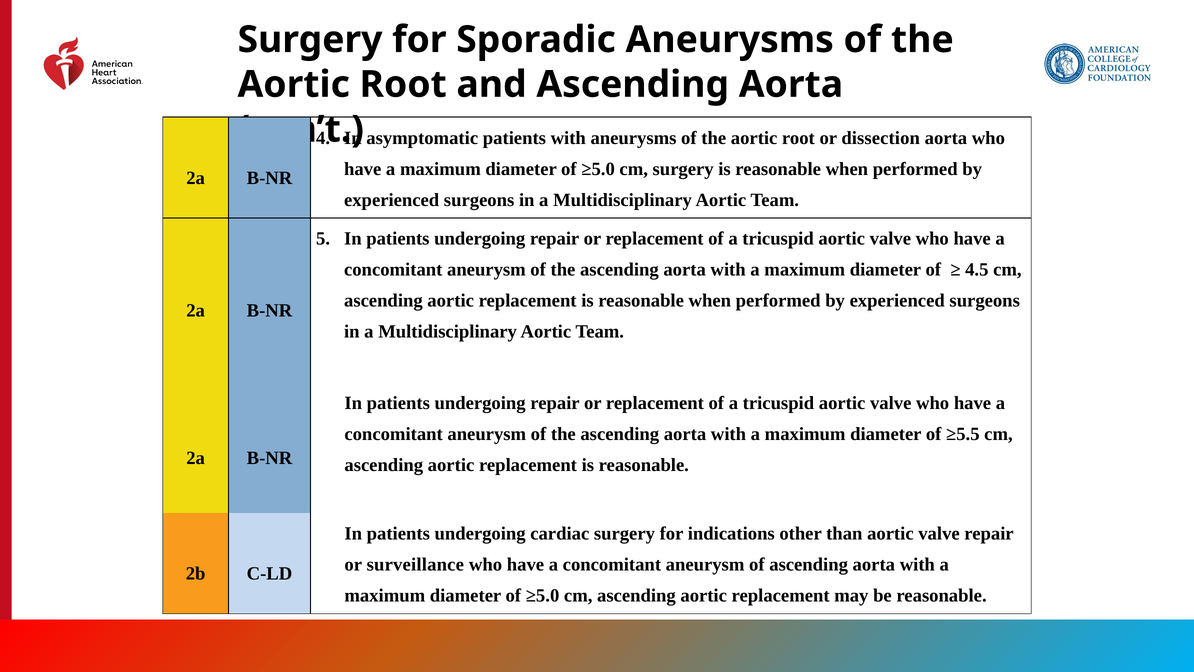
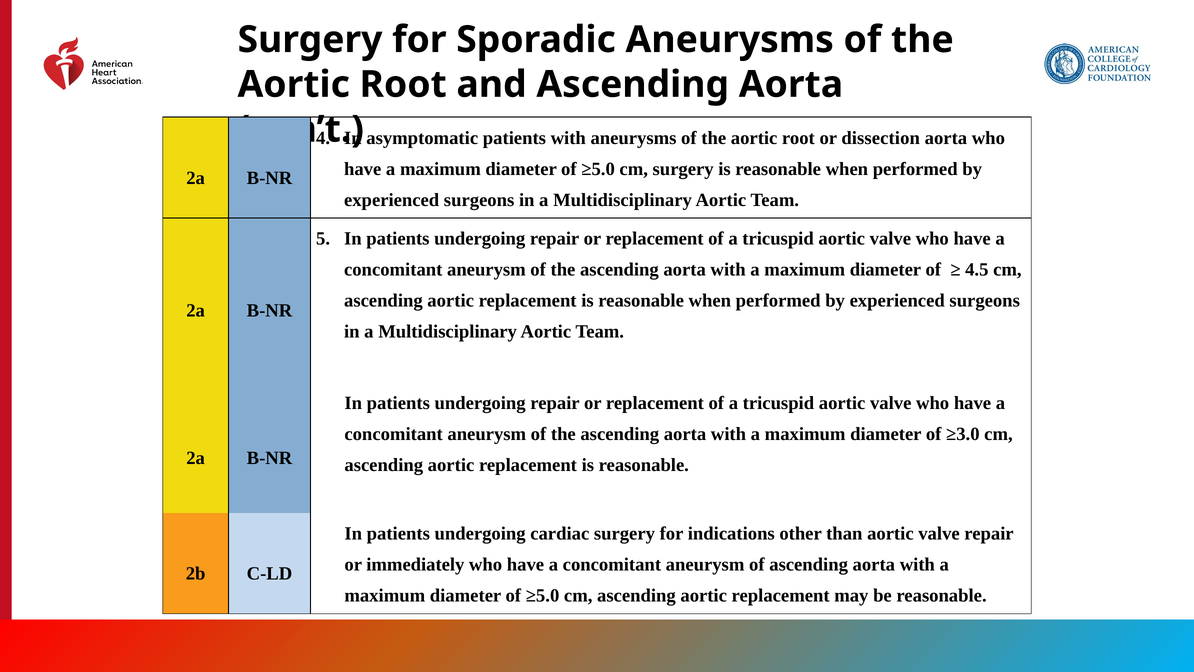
≥5.5: ≥5.5 -> ≥3.0
surveillance: surveillance -> immediately
